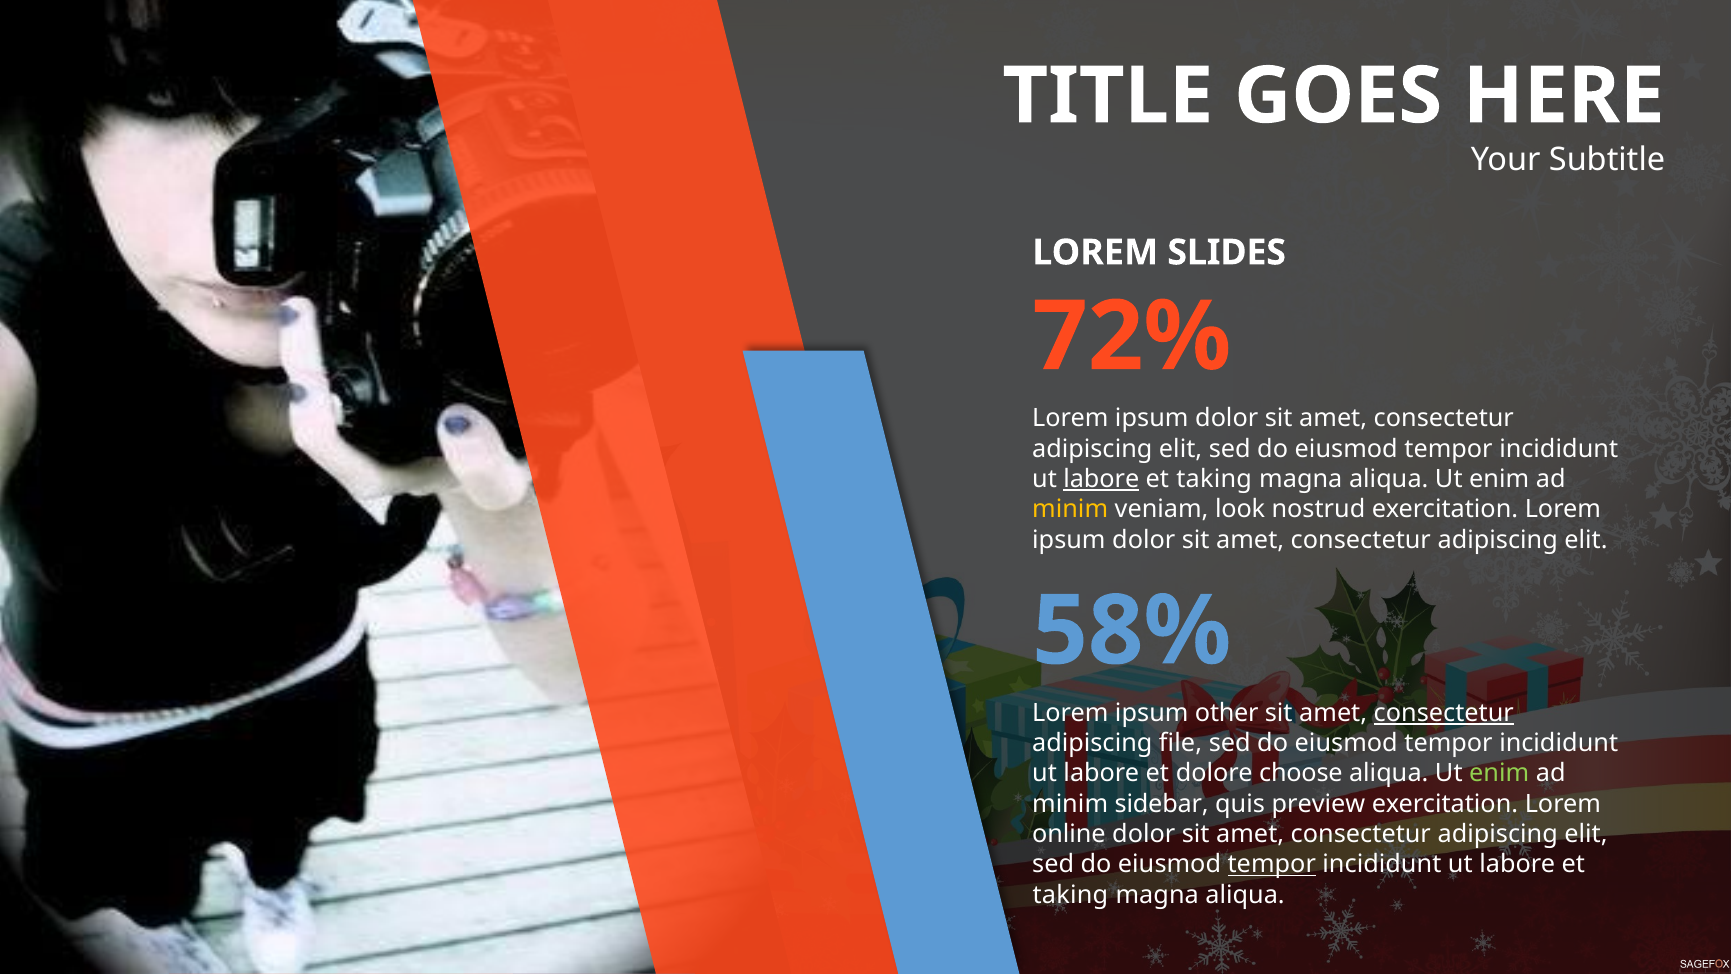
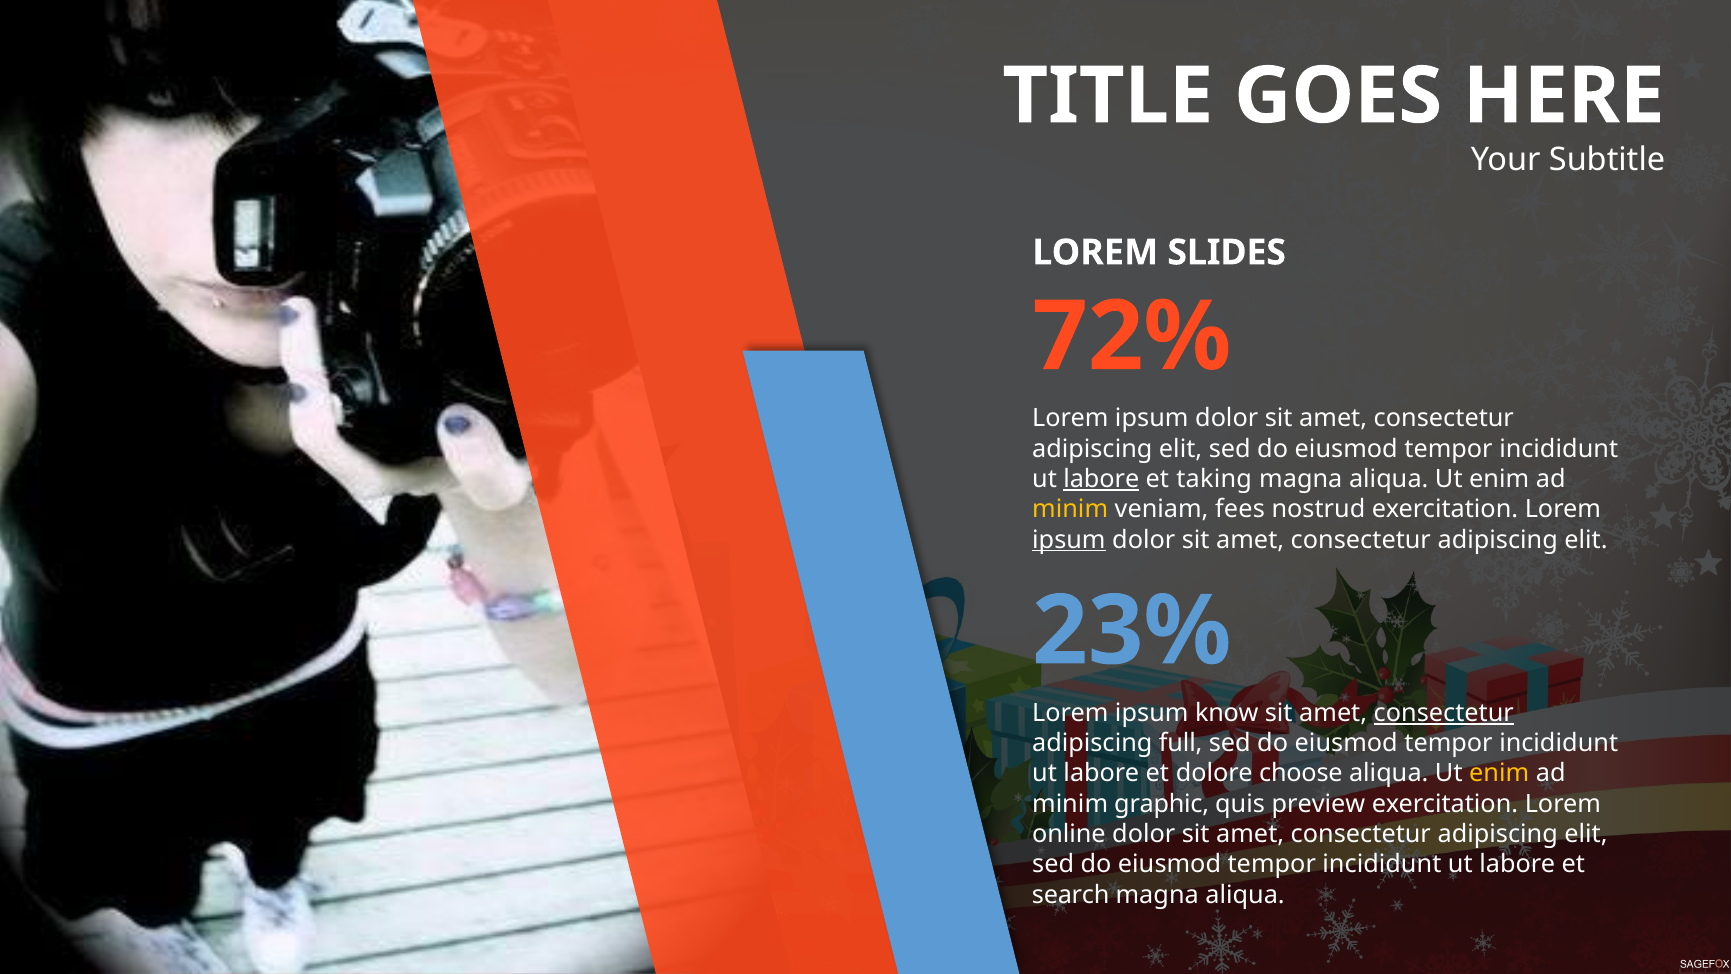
look: look -> fees
ipsum at (1069, 540) underline: none -> present
58%: 58% -> 23%
other: other -> know
file: file -> full
enim at (1499, 773) colour: light green -> yellow
sidebar: sidebar -> graphic
tempor at (1272, 864) underline: present -> none
taking at (1070, 895): taking -> search
